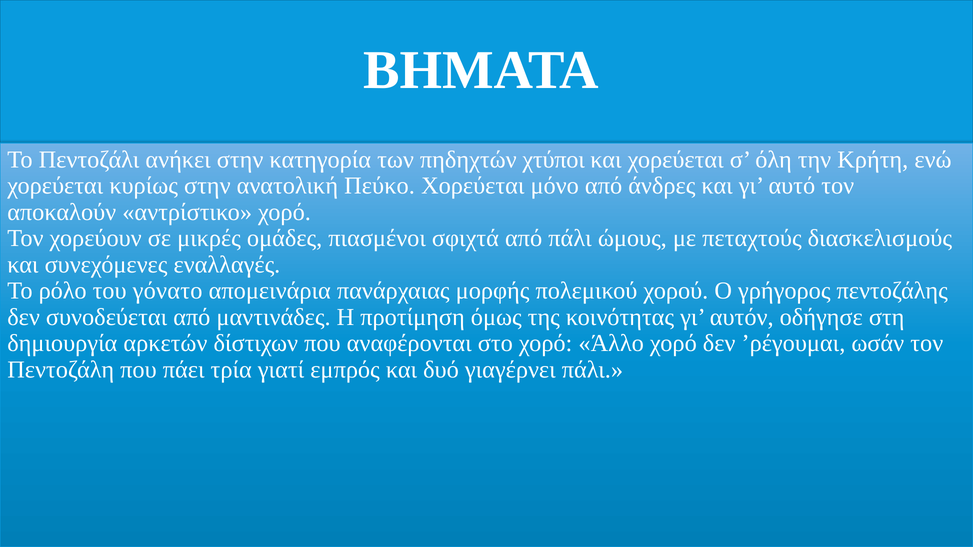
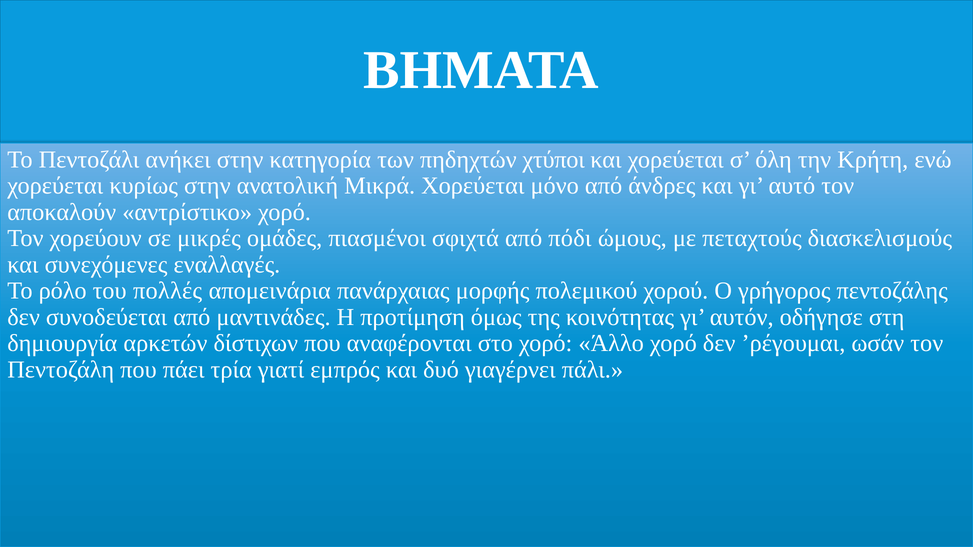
Πεύκο: Πεύκο -> Μικρά
από πάλι: πάλι -> πόδι
γόνατο: γόνατο -> πολλές
